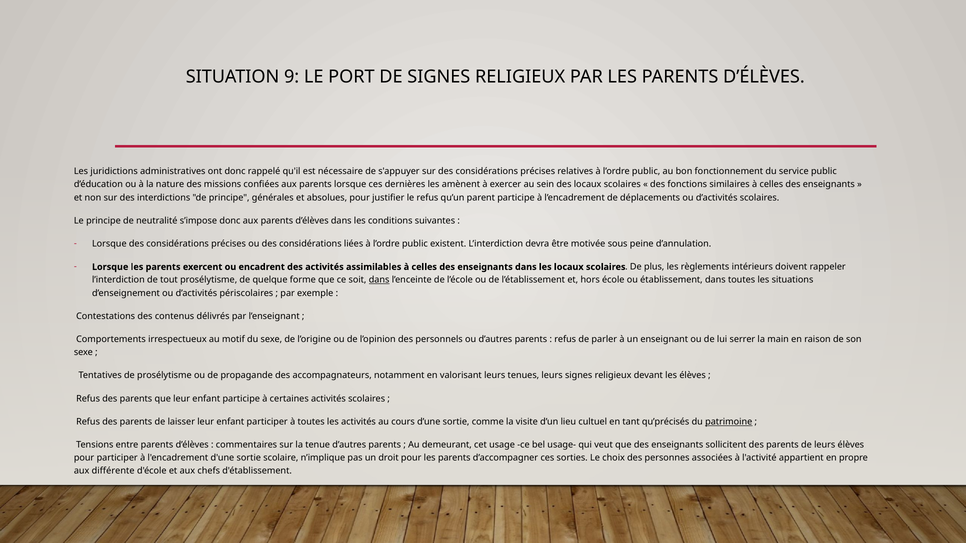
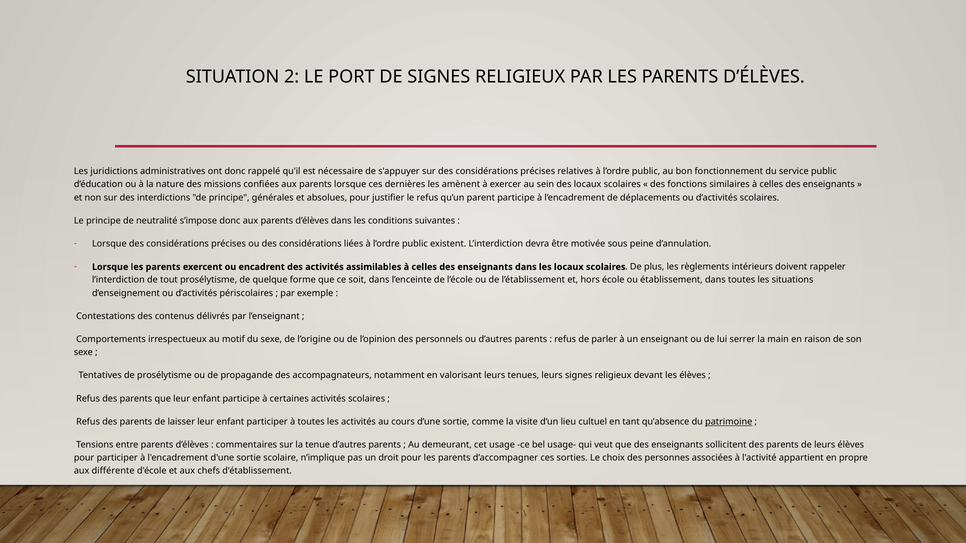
9: 9 -> 2
dans at (379, 280) underline: present -> none
qu’précisés: qu’précisés -> qu’absence
